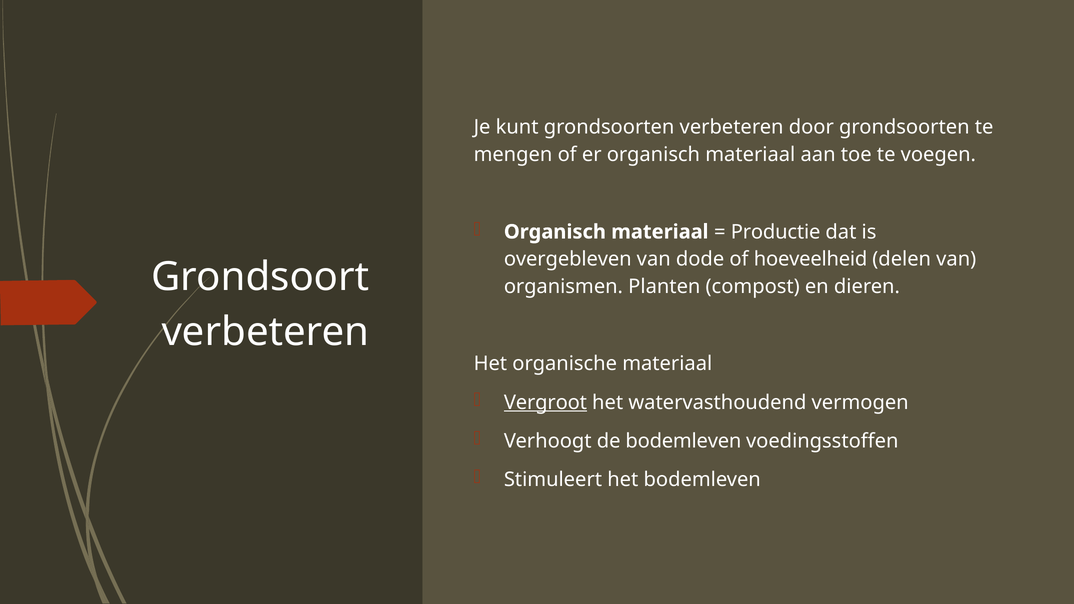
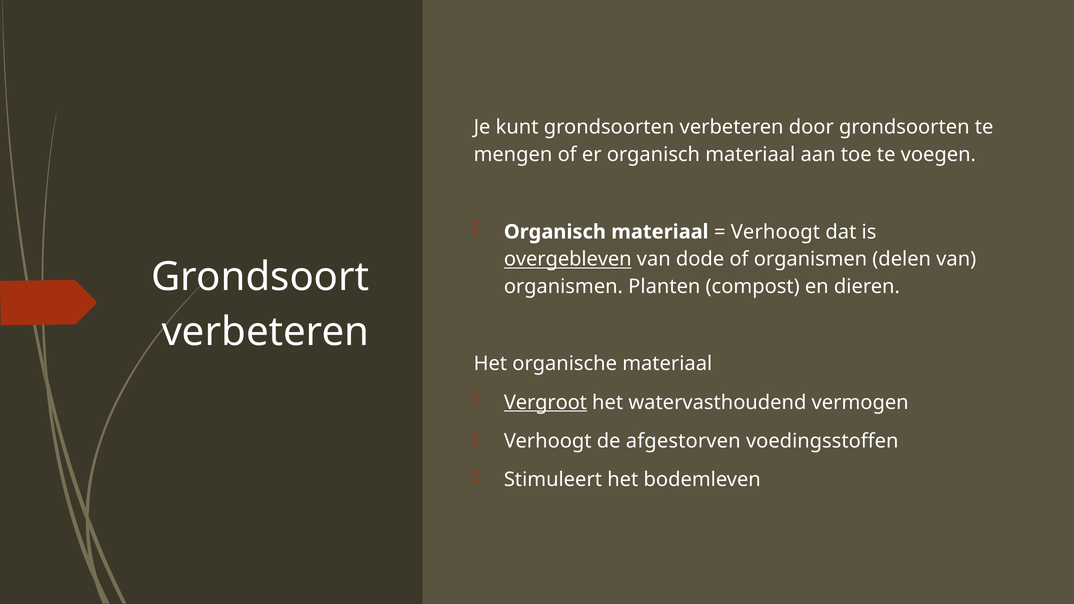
Productie at (776, 232): Productie -> Verhoogt
overgebleven underline: none -> present
of hoeveelheid: hoeveelheid -> organismen
de bodemleven: bodemleven -> afgestorven
